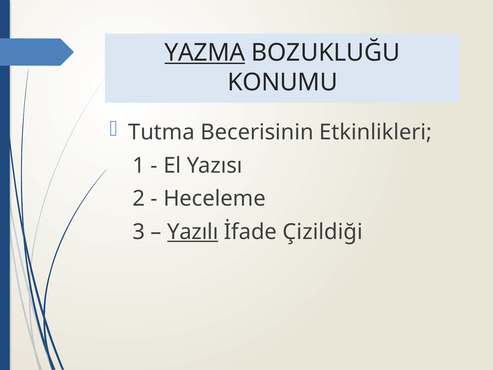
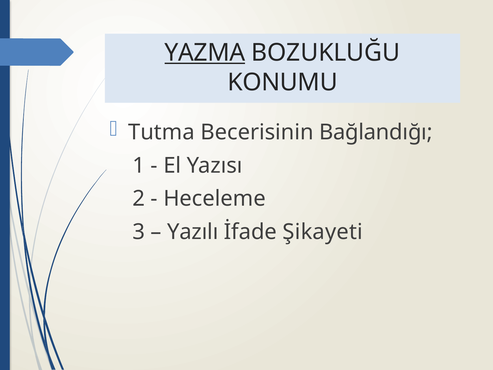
Etkinlikleri: Etkinlikleri -> Bağlandığı
Yazılı underline: present -> none
Çizildiği: Çizildiği -> Şikayeti
